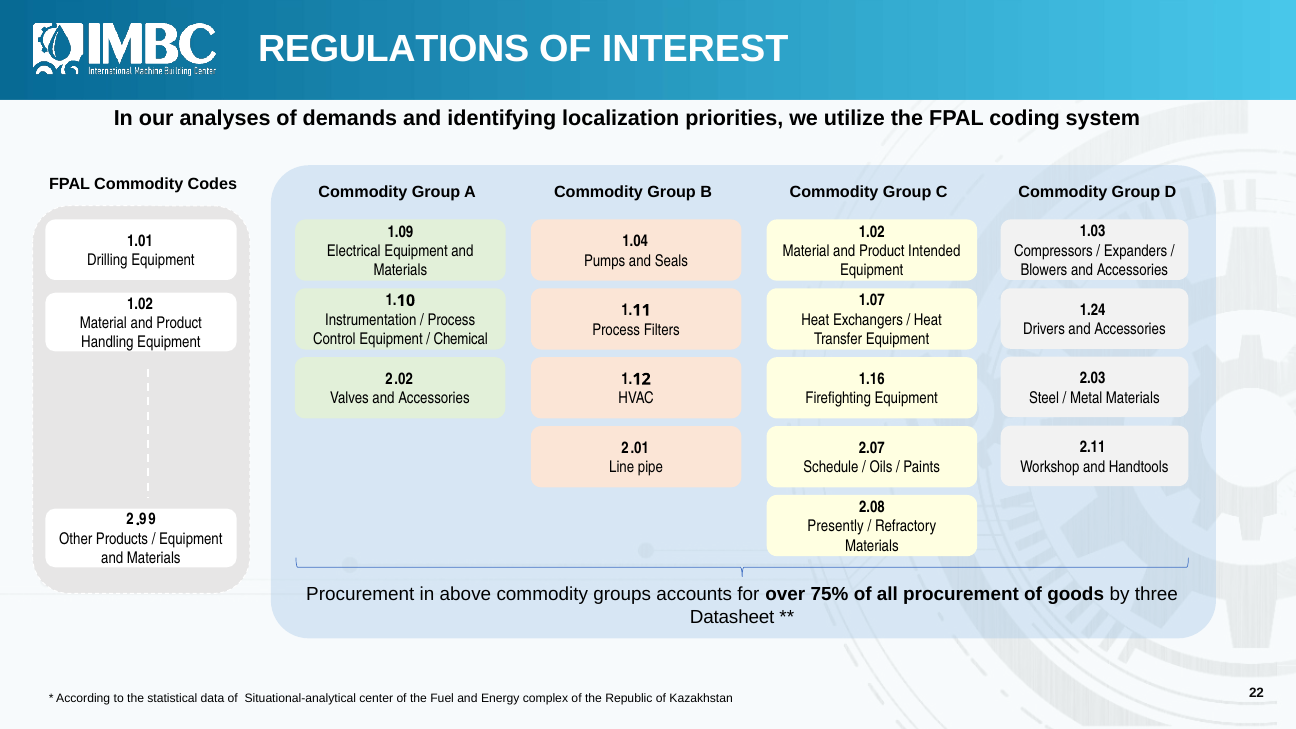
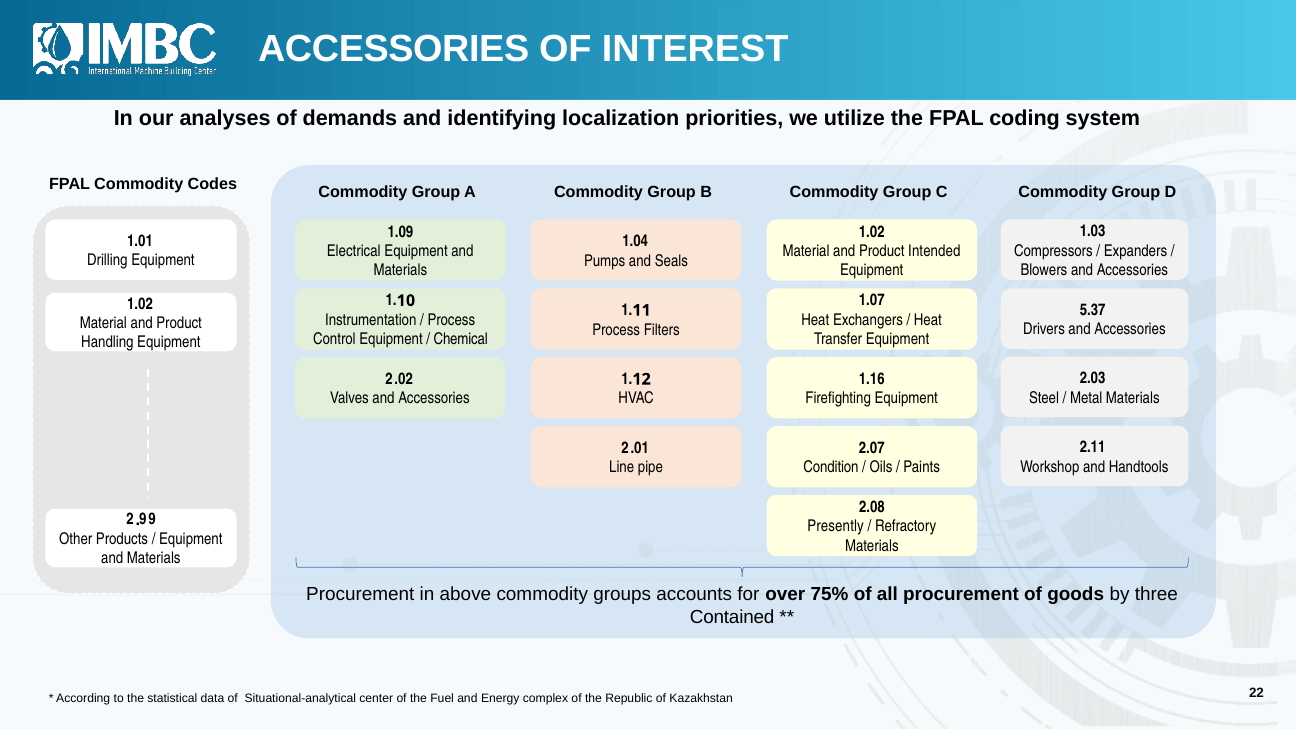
REGULATIONS at (394, 50): REGULATIONS -> ACCESSORIES
1.24: 1.24 -> 5.37
Schedule: Schedule -> Condition
Datasheet: Datasheet -> Contained
